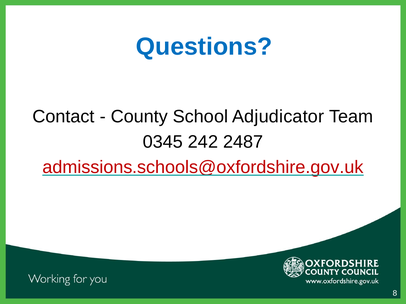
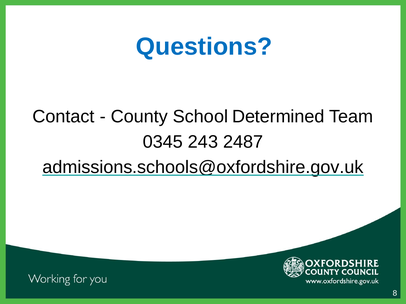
Adjudicator: Adjudicator -> Determined
242: 242 -> 243
admissions.schools@oxfordshire.gov.uk colour: red -> black
